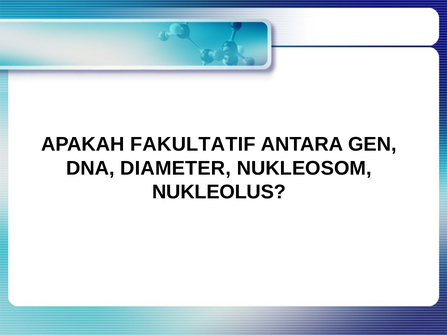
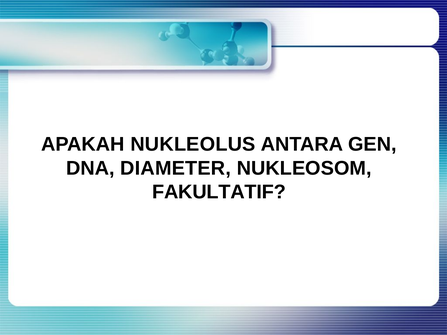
FAKULTATIF: FAKULTATIF -> NUKLEOLUS
NUKLEOLUS: NUKLEOLUS -> FAKULTATIF
